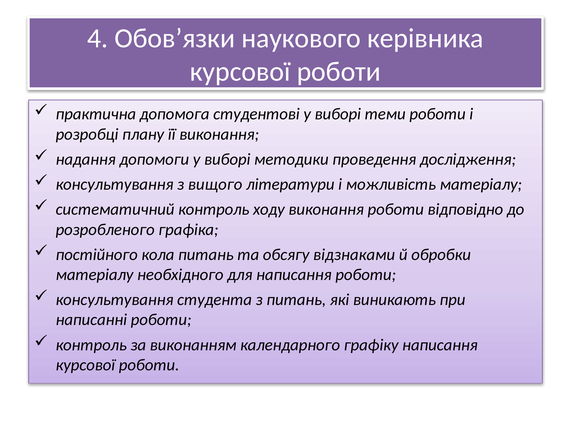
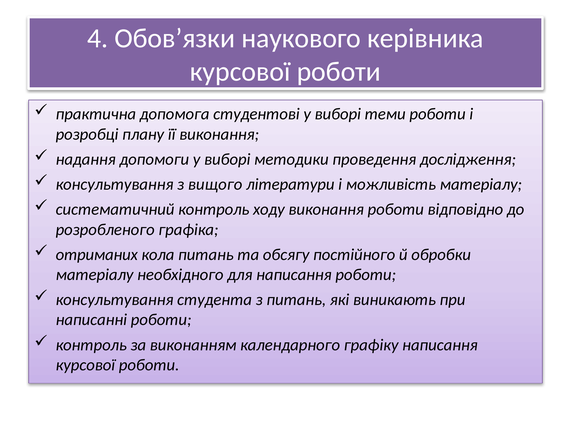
постійного: постійного -> отриманих
відзнаками: відзнаками -> постійного
